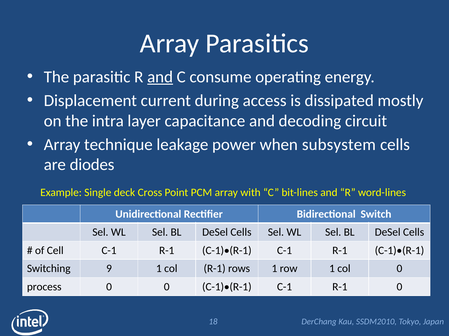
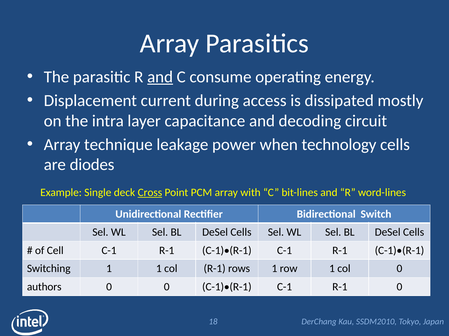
subsystem: subsystem -> technology
Cross underline: none -> present
Switching 9: 9 -> 1
process: process -> authors
